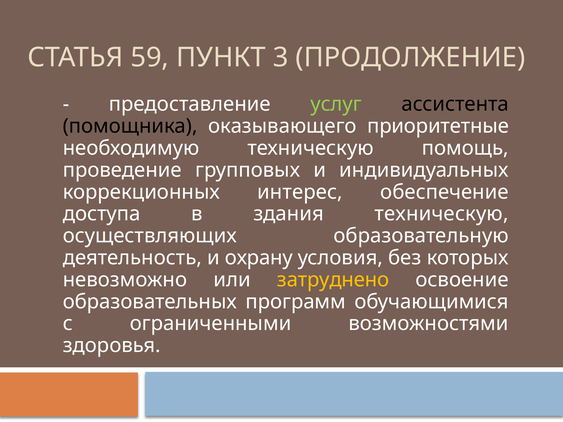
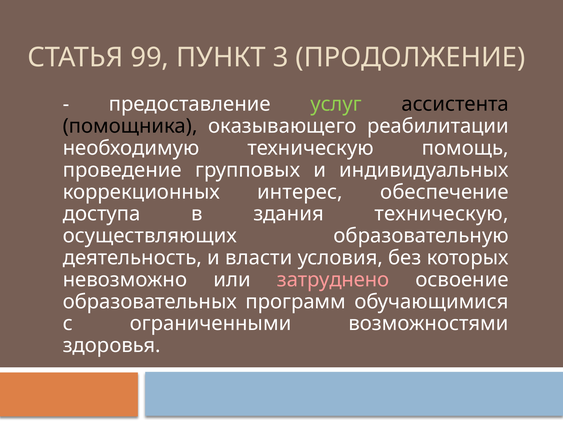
59: 59 -> 99
приоритетные: приоритетные -> реабилитации
охрану: охрану -> власти
затруднено colour: yellow -> pink
